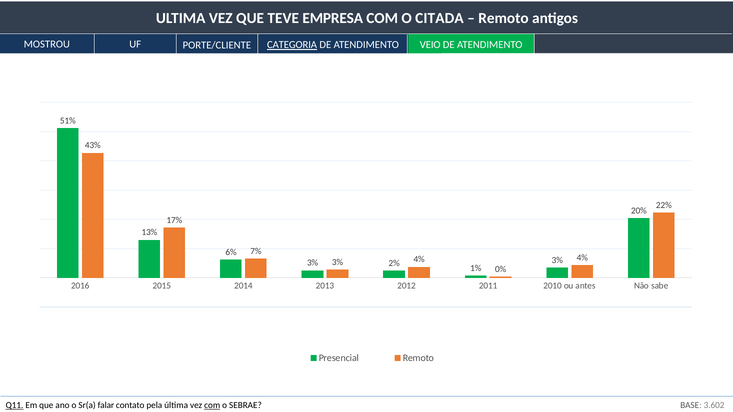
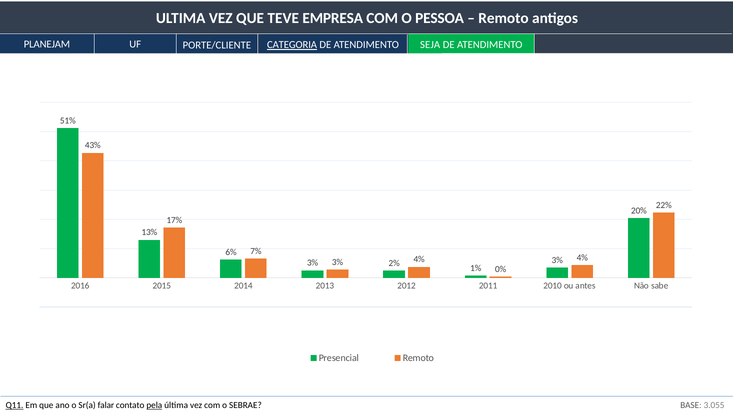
CITADA: CITADA -> PESSOA
MOSTROU: MOSTROU -> PLANEJAM
VEIO: VEIO -> SEJA
3.602: 3.602 -> 3.055
pela underline: none -> present
com at (212, 405) underline: present -> none
